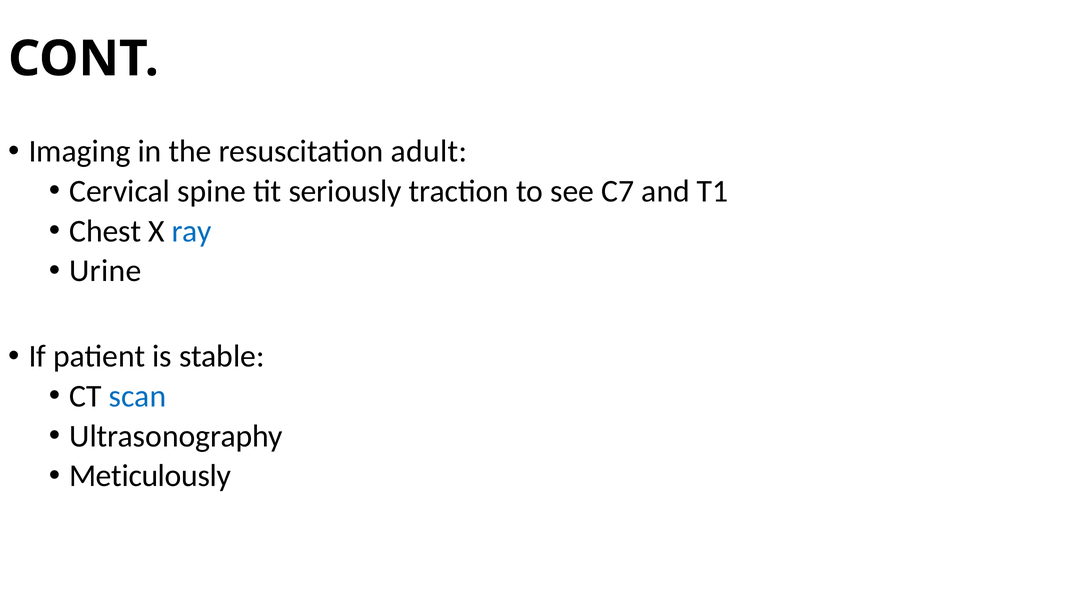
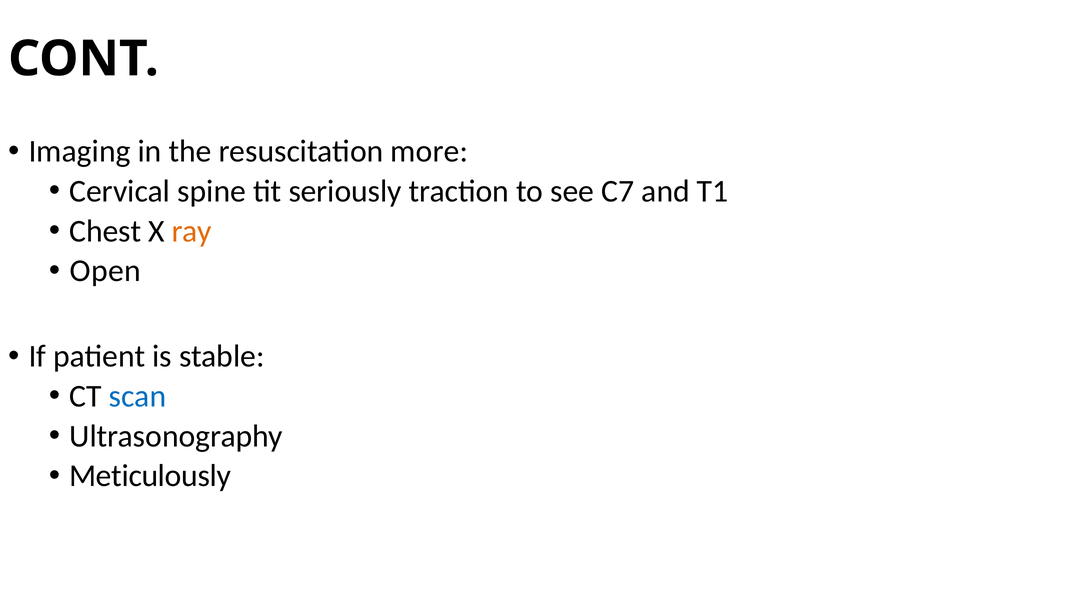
adult: adult -> more
ray colour: blue -> orange
Urine: Urine -> Open
